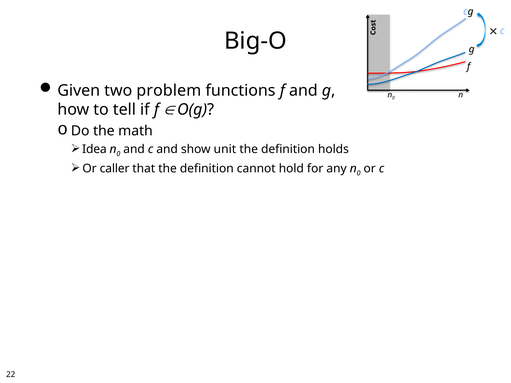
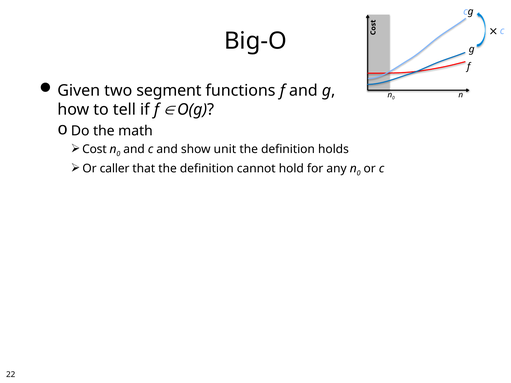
problem: problem -> segment
Idea: Idea -> Cost
